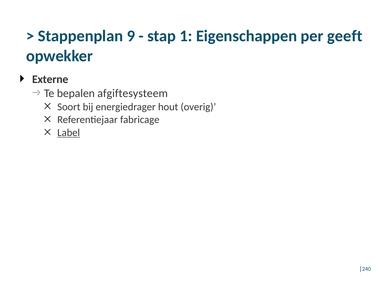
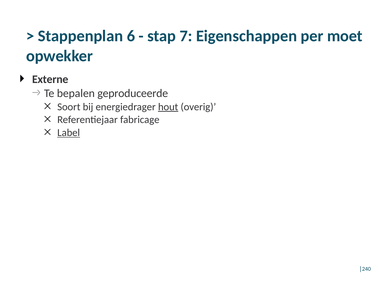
9: 9 -> 6
1: 1 -> 7
geeft: geeft -> moet
afgiftesysteem: afgiftesysteem -> geproduceerde
hout underline: none -> present
